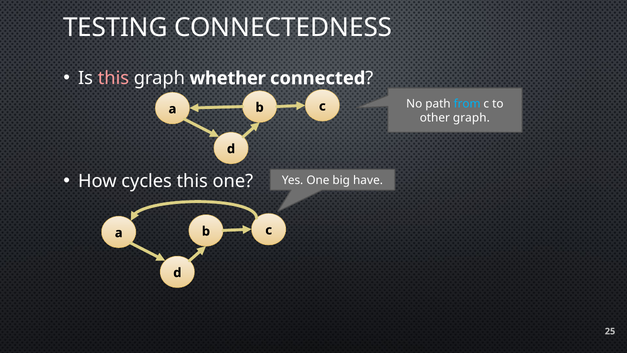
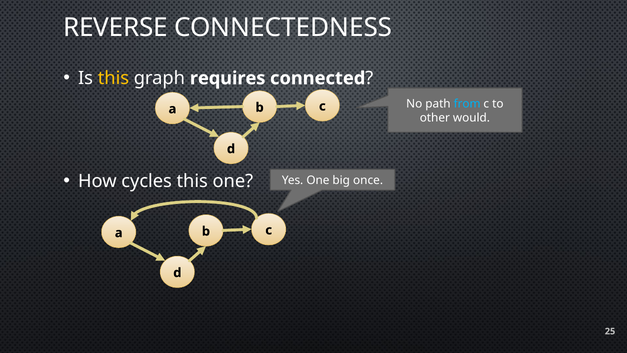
TESTING: TESTING -> REVERSE
this at (113, 78) colour: pink -> yellow
whether: whether -> requires
other graph: graph -> would
have: have -> once
